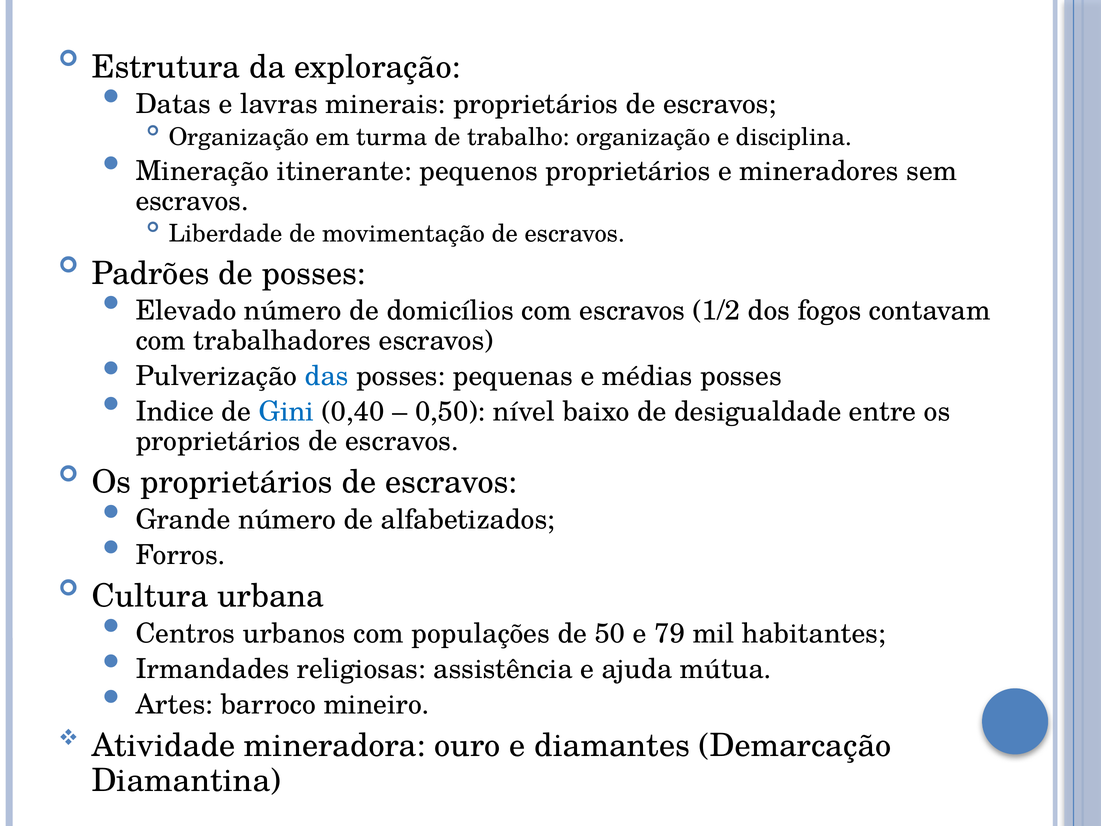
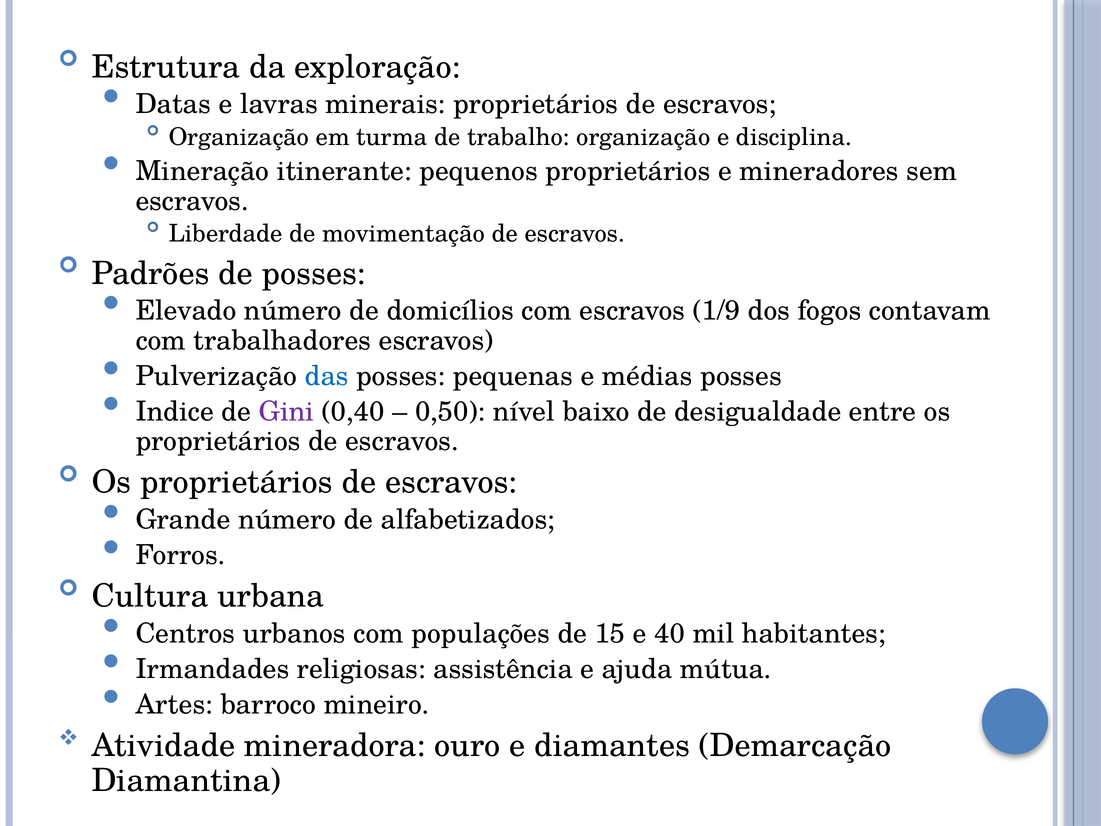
1/2: 1/2 -> 1/9
Gini colour: blue -> purple
50: 50 -> 15
79: 79 -> 40
